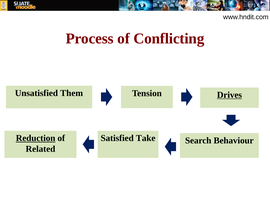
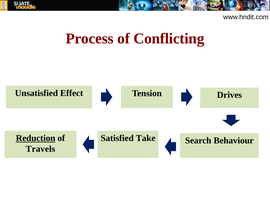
Them: Them -> Effect
Drives underline: present -> none
Related: Related -> Travels
